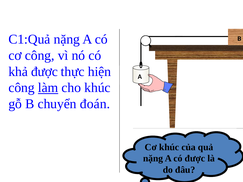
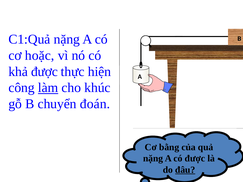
cơ công: công -> hoặc
Cơ khúc: khúc -> bằng
đâu underline: none -> present
